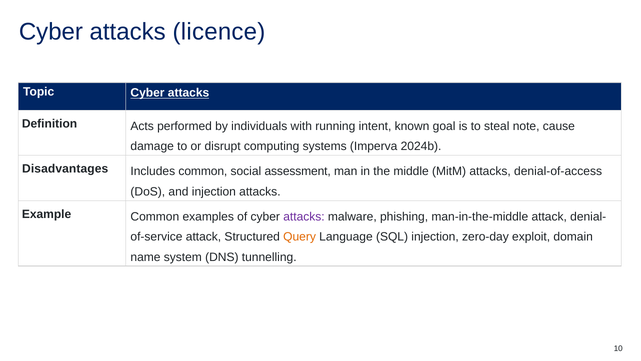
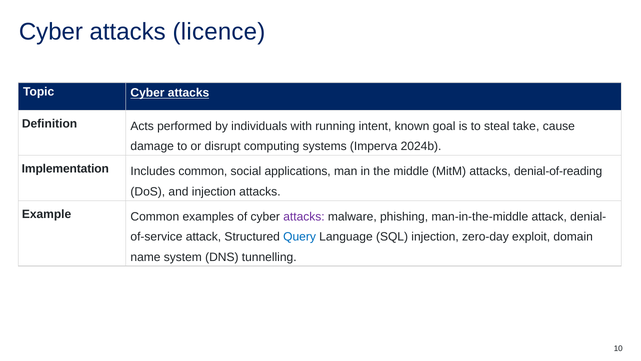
note: note -> take
Disadvantages: Disadvantages -> Implementation
assessment: assessment -> applications
denial-of-access: denial-of-access -> denial-of-reading
Query colour: orange -> blue
